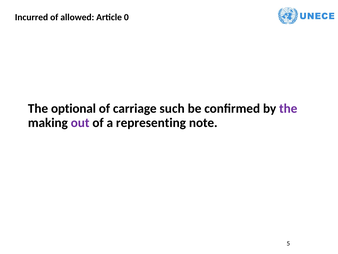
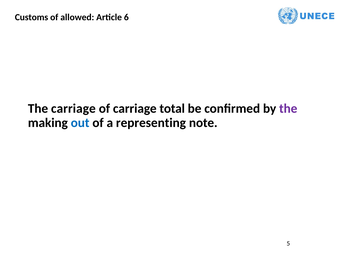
Incurred: Incurred -> Customs
0: 0 -> 6
The optional: optional -> carriage
such: such -> total
out colour: purple -> blue
